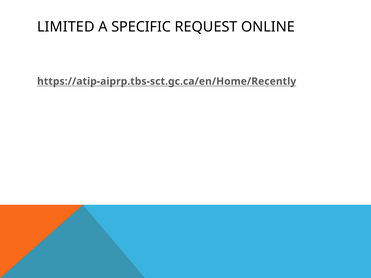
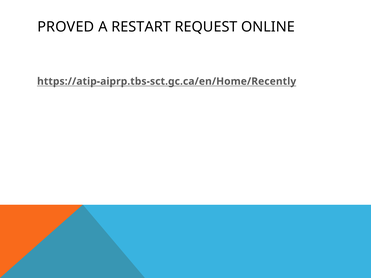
LIMITED: LIMITED -> PROVED
SPECIFIC: SPECIFIC -> RESTART
